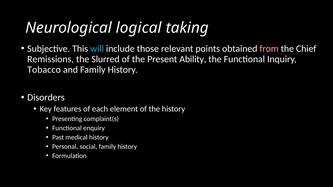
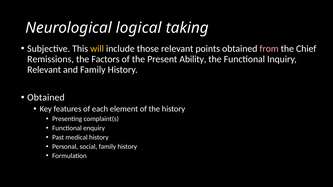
will colour: light blue -> yellow
Slurred: Slurred -> Factors
Tobacco at (44, 70): Tobacco -> Relevant
Disorders at (46, 98): Disorders -> Obtained
